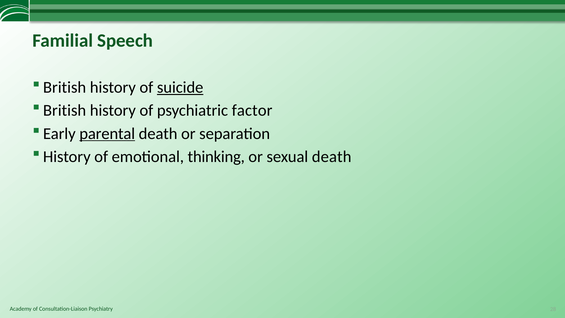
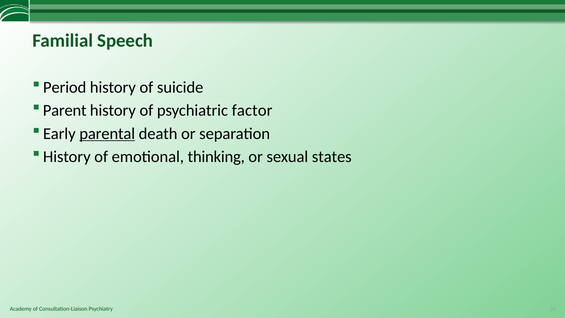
British at (65, 87): British -> Period
suicide underline: present -> none
British at (65, 110): British -> Parent
sexual death: death -> states
